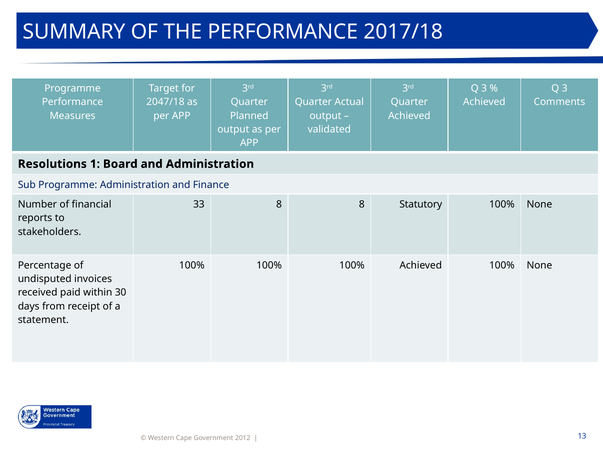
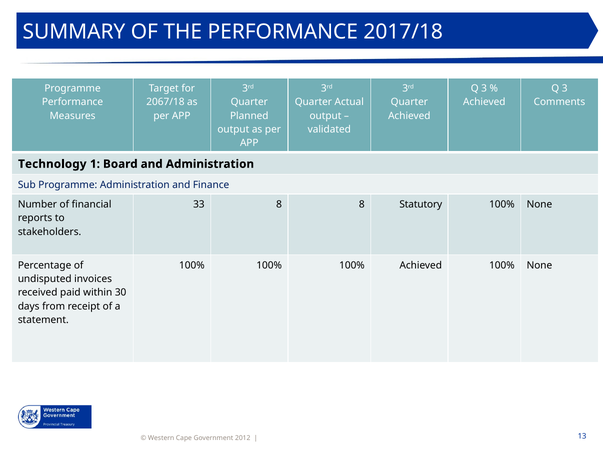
2047/18: 2047/18 -> 2067/18
Resolutions: Resolutions -> Technology
